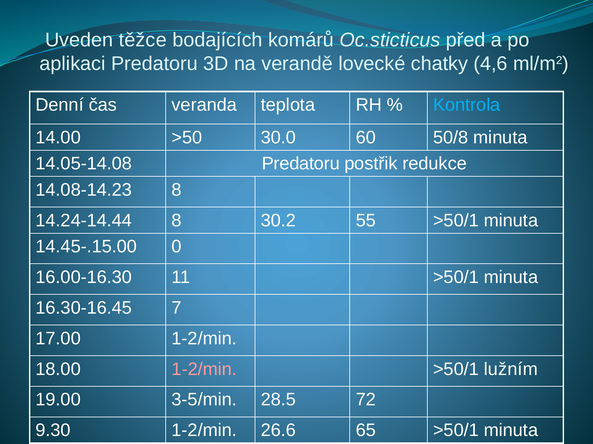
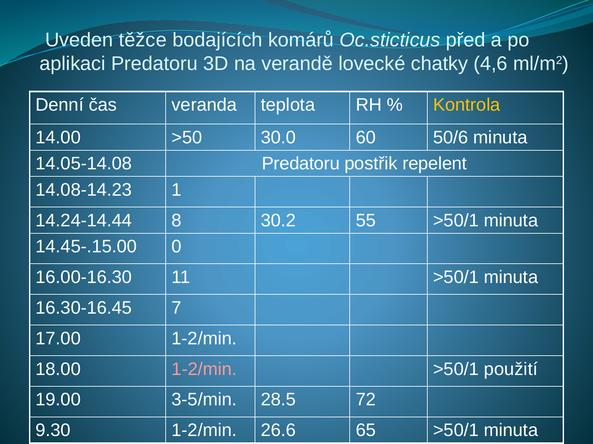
Kontrola colour: light blue -> yellow
50/8: 50/8 -> 50/6
redukce: redukce -> repelent
14.08-14.23 8: 8 -> 1
lužním: lužním -> použití
